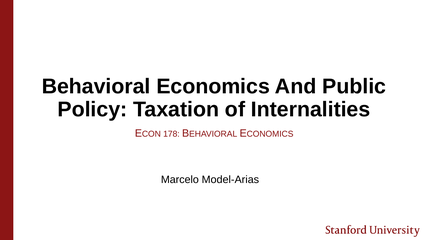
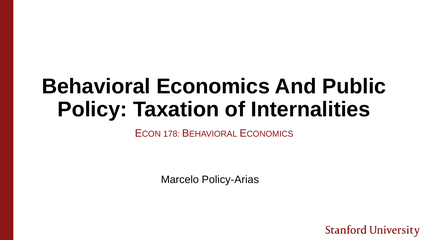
Model-Arias: Model-Arias -> Policy-Arias
